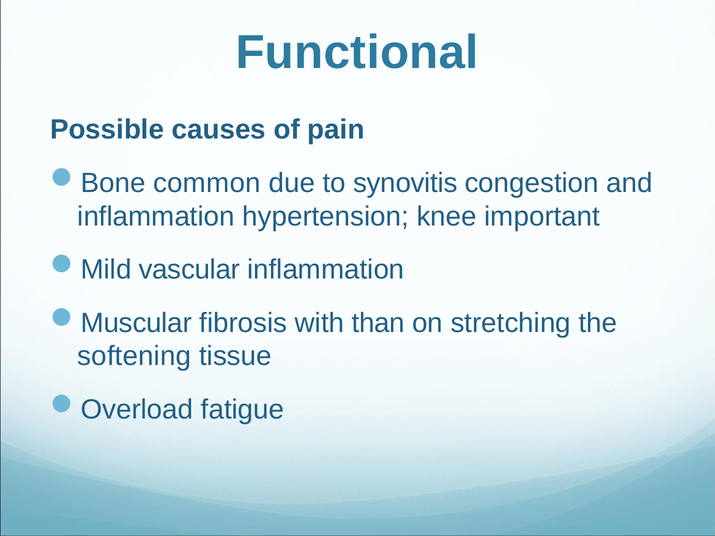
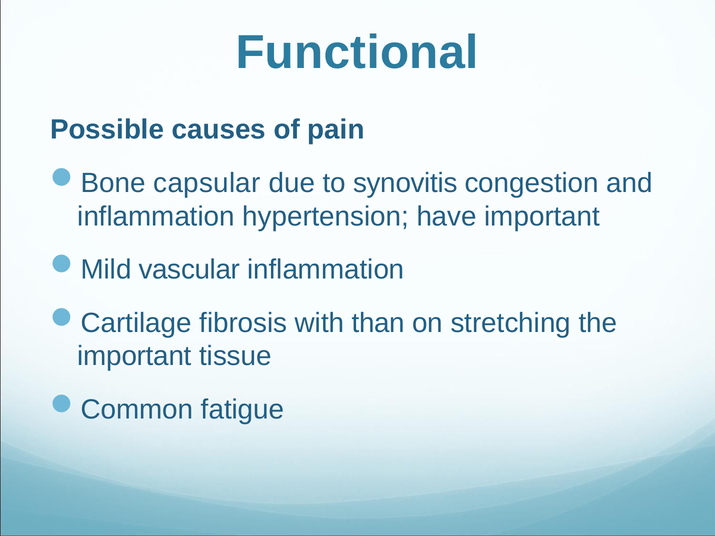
common: common -> capsular
knee: knee -> have
Muscular: Muscular -> Cartilage
softening at (134, 356): softening -> important
Overload: Overload -> Common
